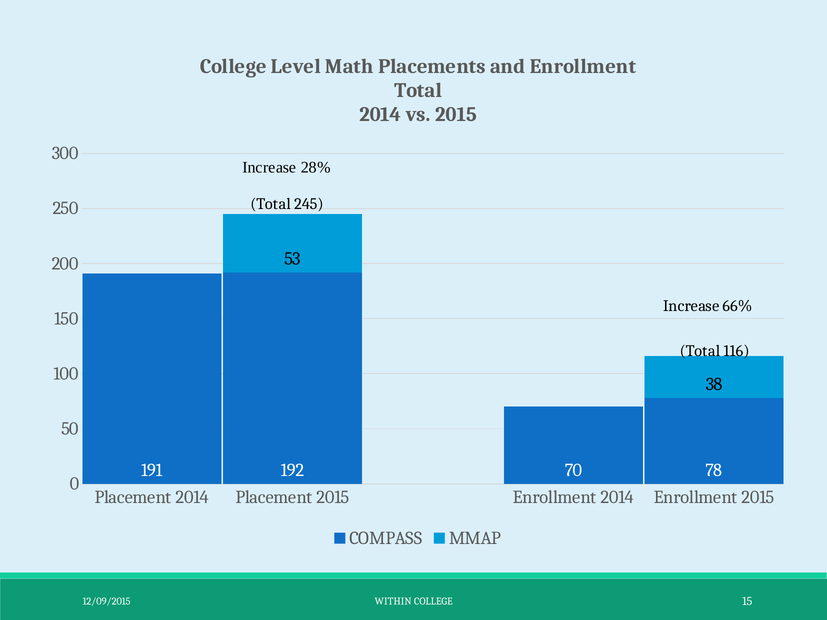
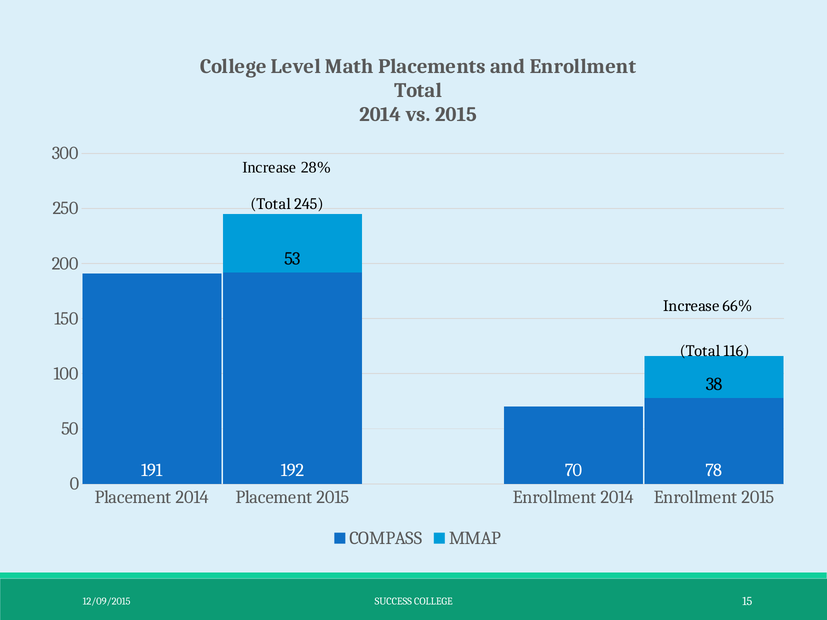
WITHIN: WITHIN -> SUCCESS
